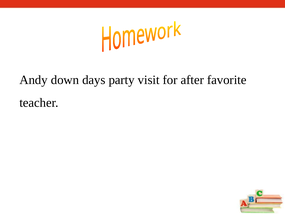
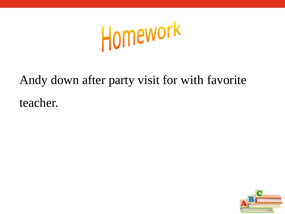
days: days -> after
after: after -> with
